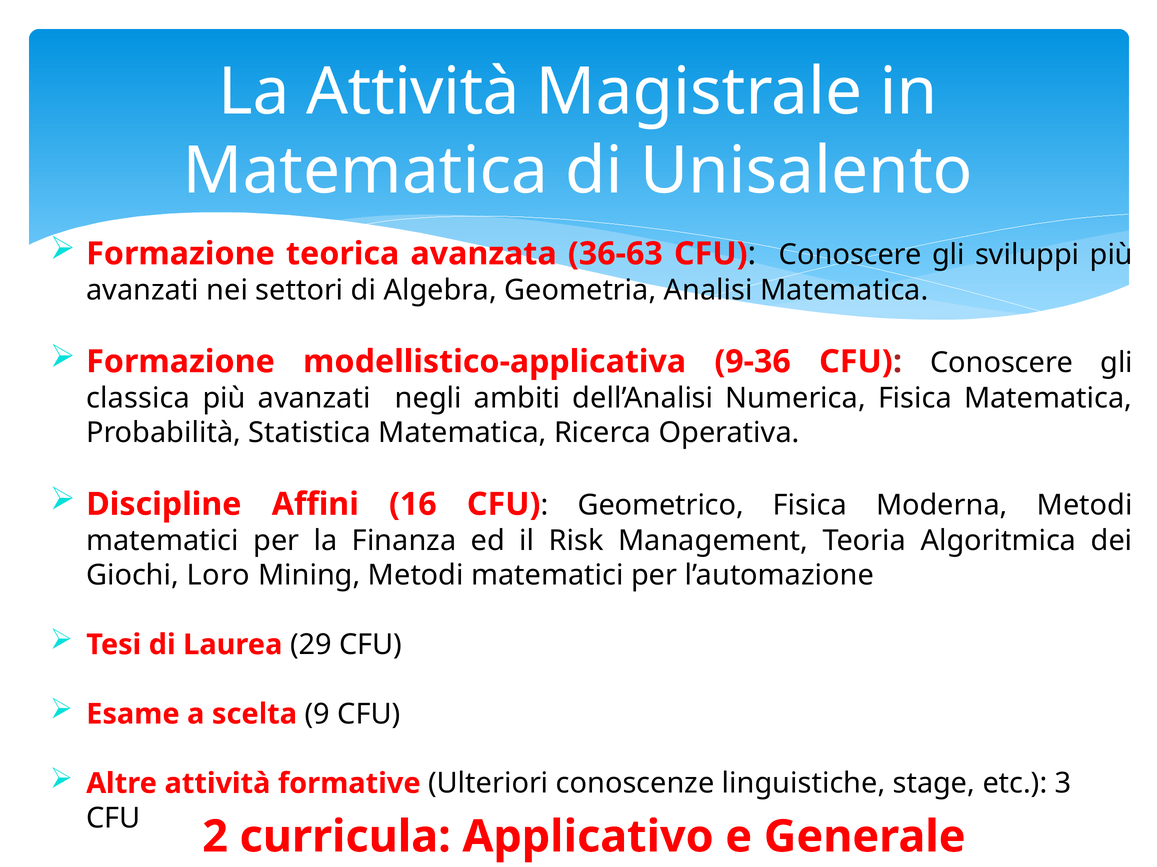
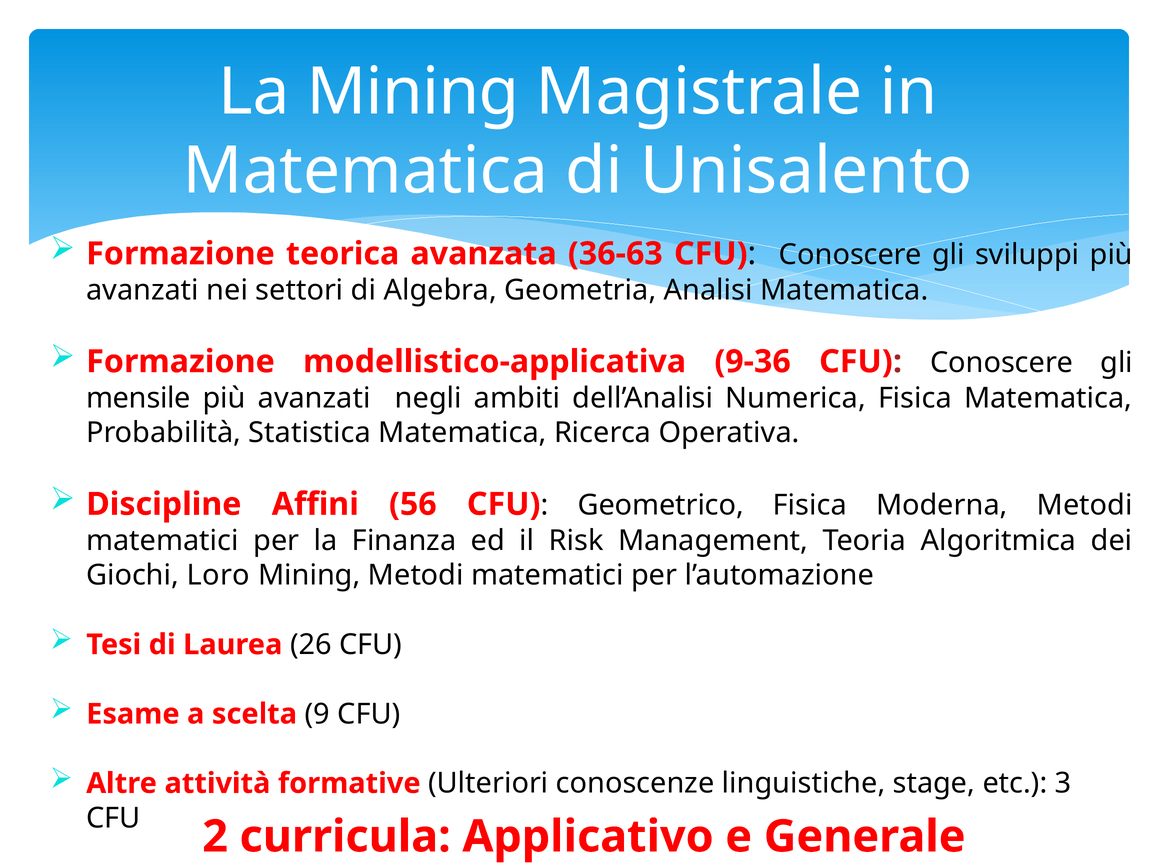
La Attività: Attività -> Mining
classica: classica -> mensile
16: 16 -> 56
29: 29 -> 26
